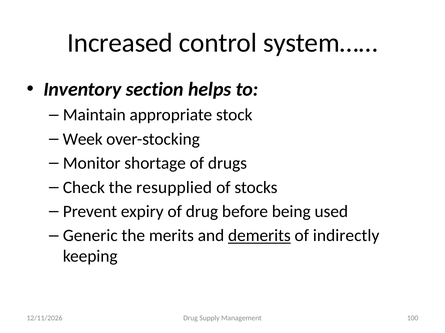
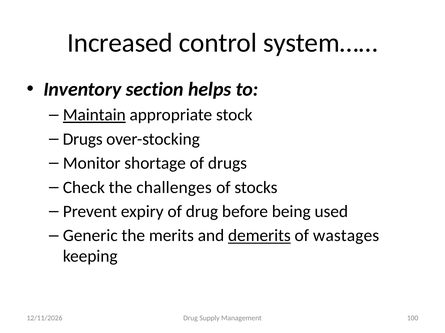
Maintain underline: none -> present
Week at (83, 139): Week -> Drugs
resupplied: resupplied -> challenges
indirectly: indirectly -> wastages
